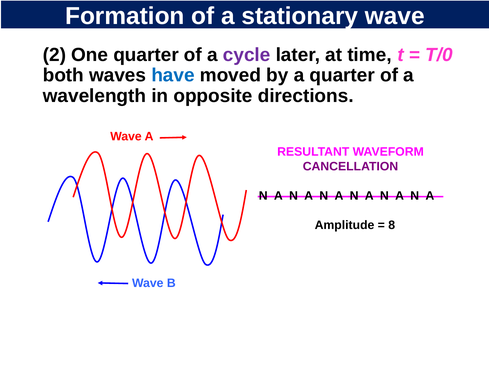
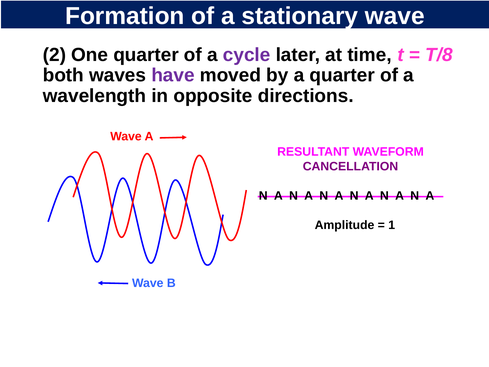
T/0: T/0 -> T/8
have colour: blue -> purple
8: 8 -> 1
